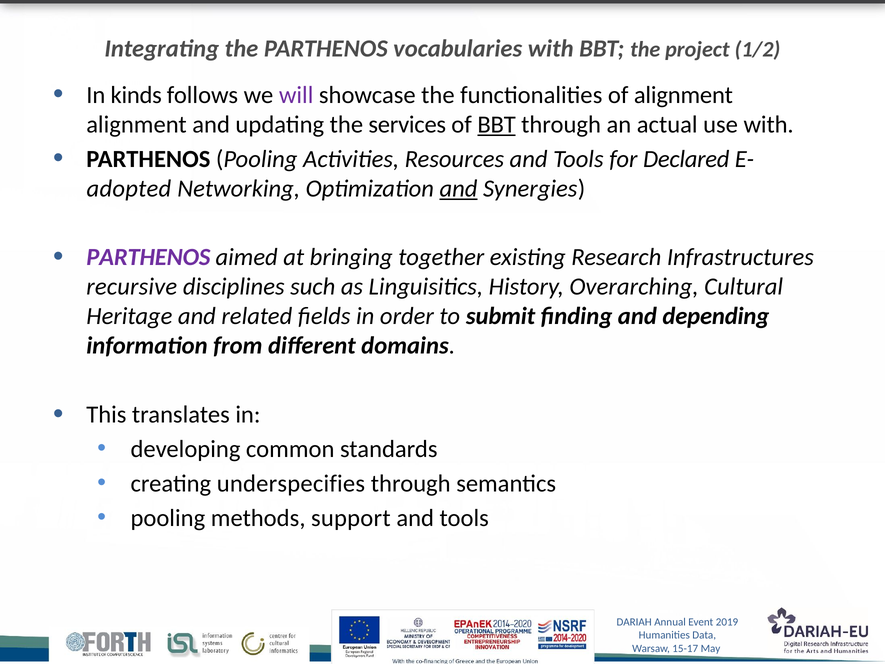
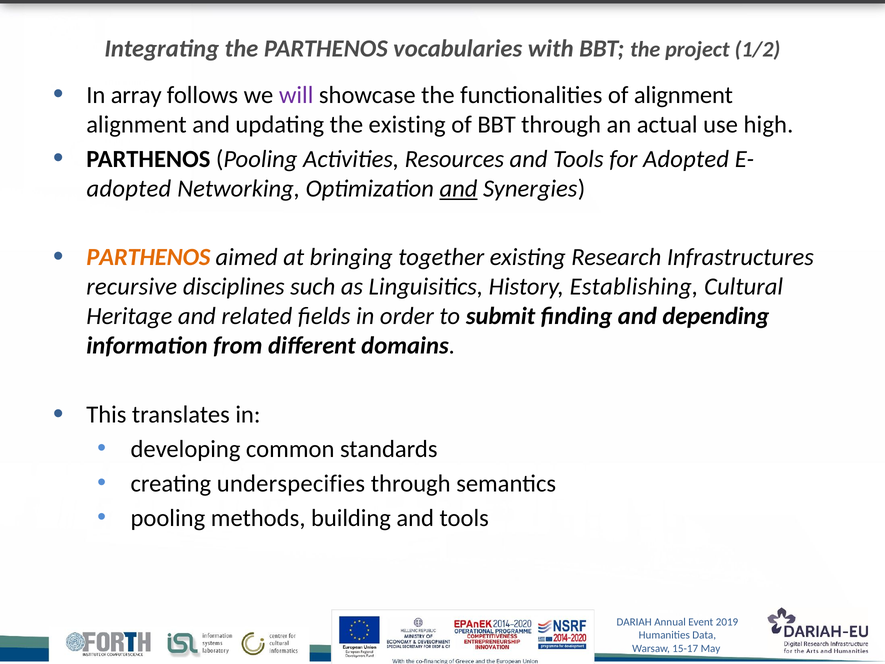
kinds: kinds -> array
the services: services -> existing
BBT at (497, 124) underline: present -> none
use with: with -> high
for Declared: Declared -> Adopted
PARTHENOS at (148, 257) colour: purple -> orange
Overarching: Overarching -> Establishing
support: support -> building
